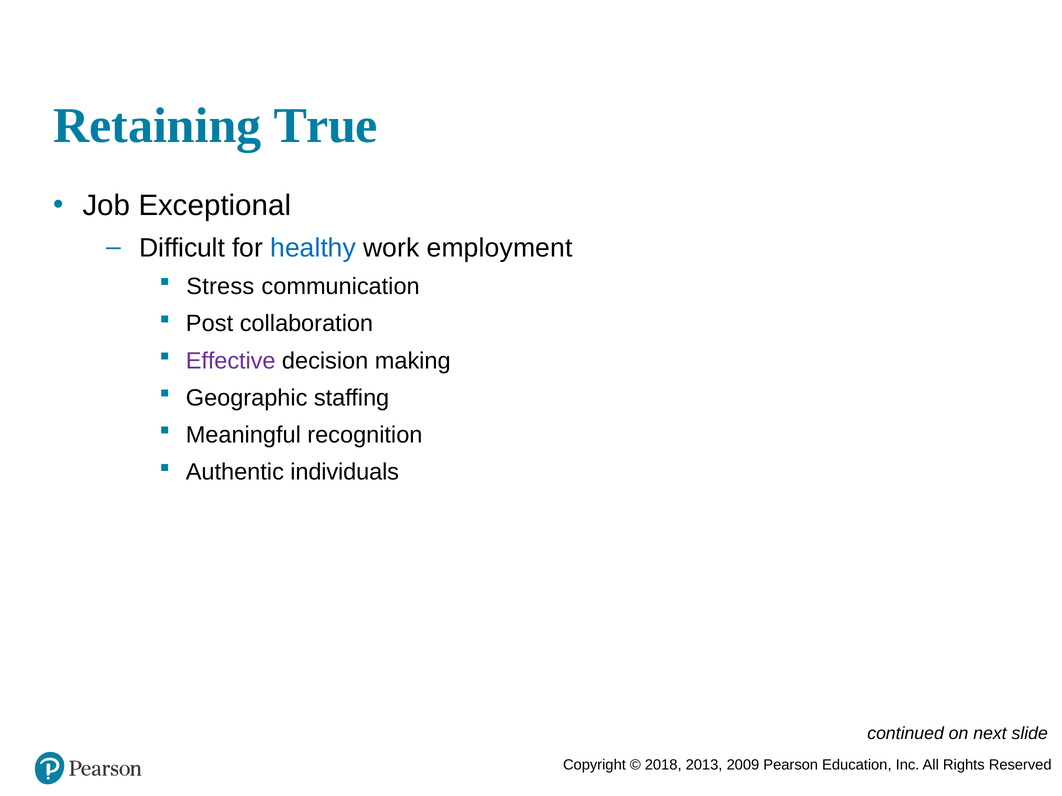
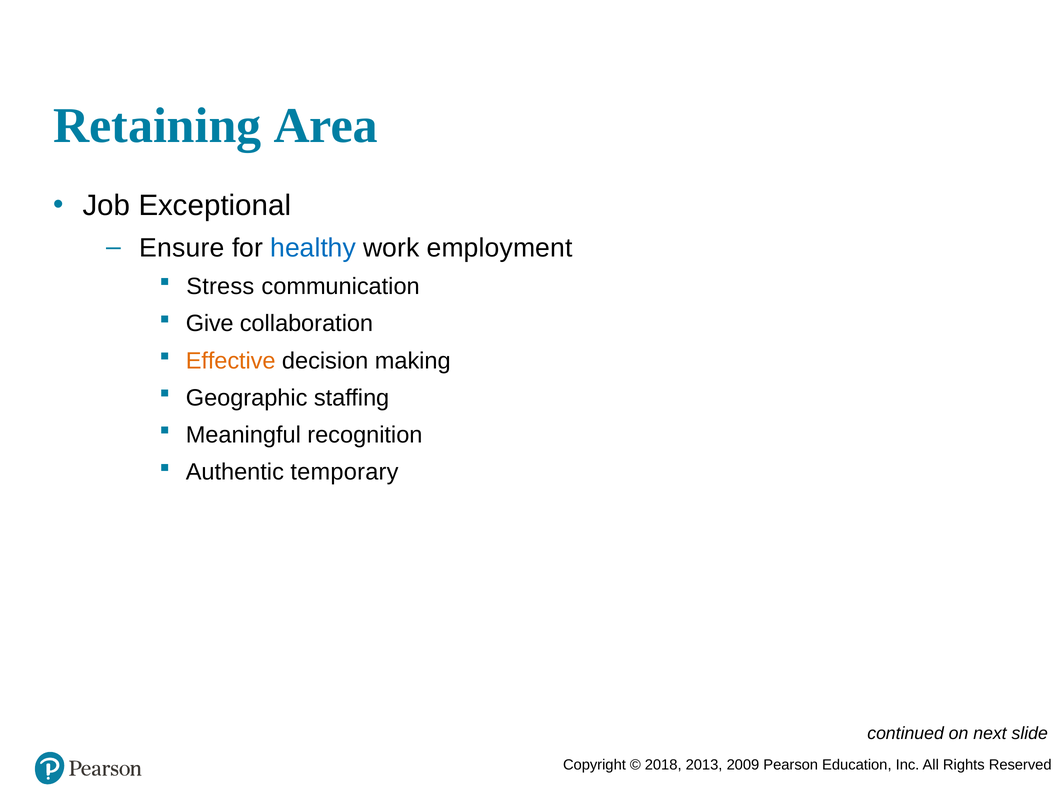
True: True -> Area
Difficult: Difficult -> Ensure
Post: Post -> Give
Effective colour: purple -> orange
individuals: individuals -> temporary
